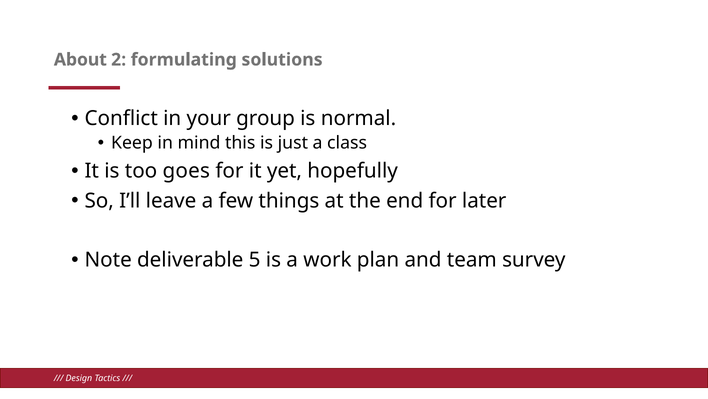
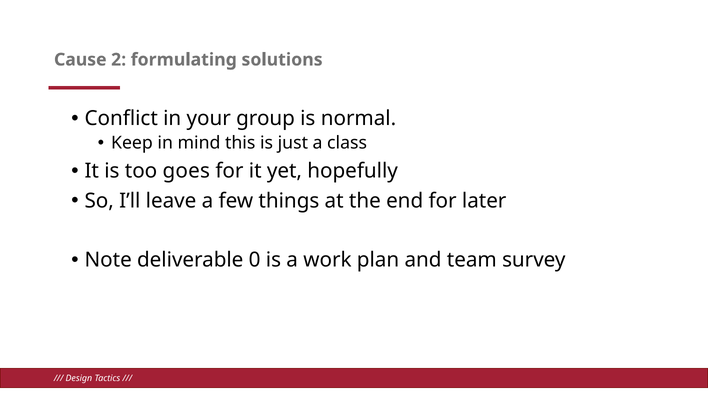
About: About -> Cause
5: 5 -> 0
